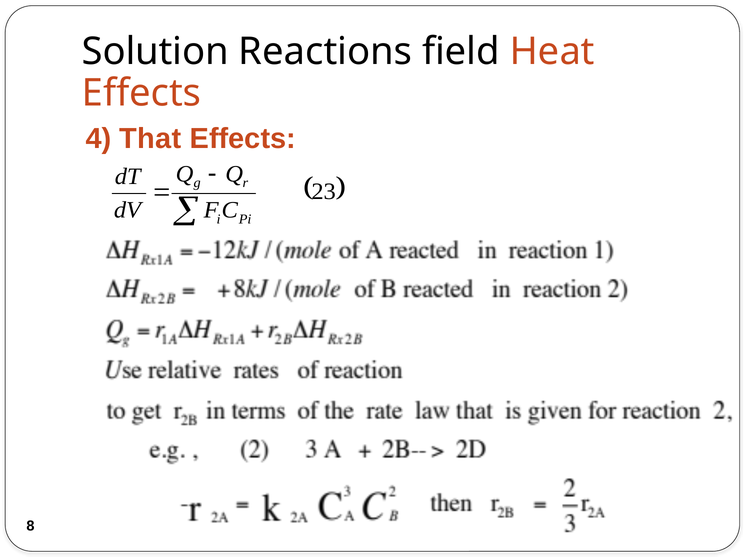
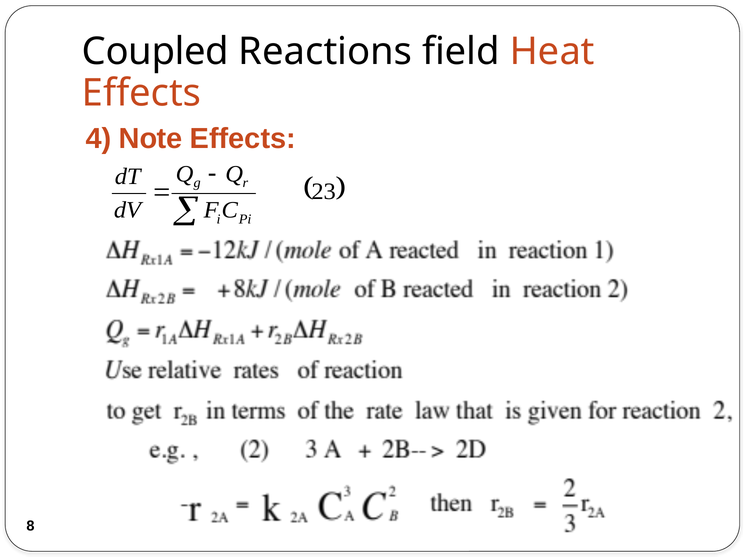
Solution: Solution -> Coupled
That: That -> Note
